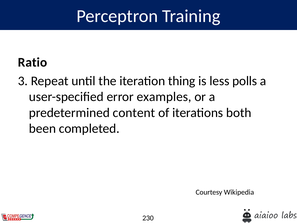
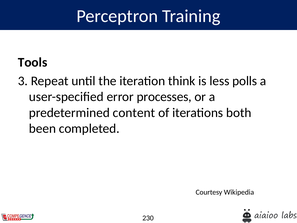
Ratio: Ratio -> Tools
thing: thing -> think
examples: examples -> processes
